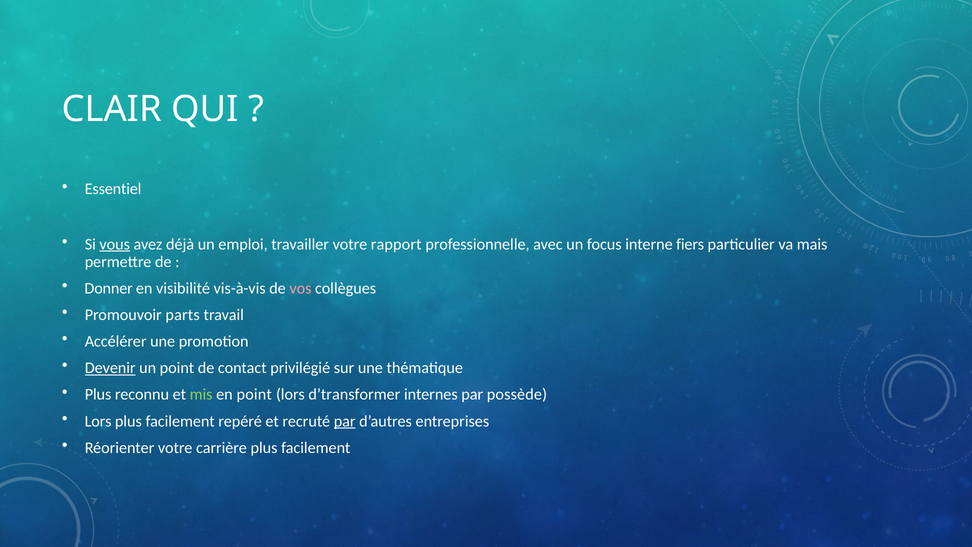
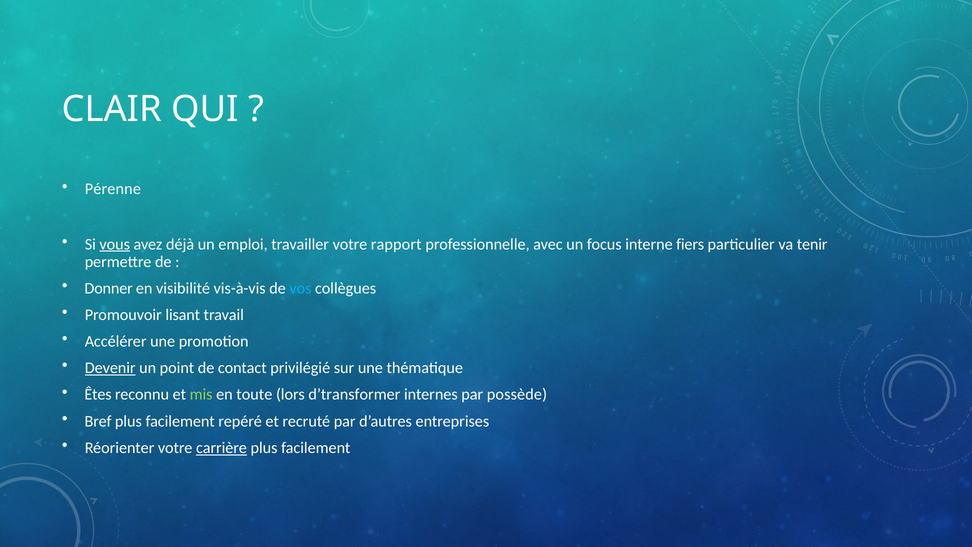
Essentiel: Essentiel -> Pérenne
mais: mais -> tenir
vos colour: pink -> light blue
parts: parts -> lisant
Plus at (98, 394): Plus -> Êtes
en point: point -> toute
Lors at (98, 421): Lors -> Bref
par at (345, 421) underline: present -> none
carrière underline: none -> present
